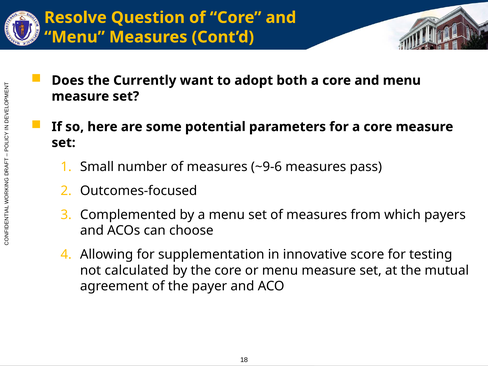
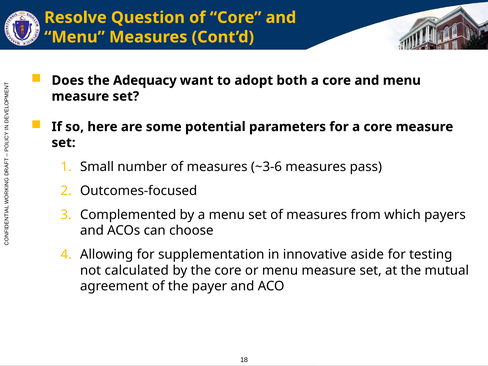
Currently: Currently -> Adequacy
~9-6: ~9-6 -> ~3-6
score: score -> aside
